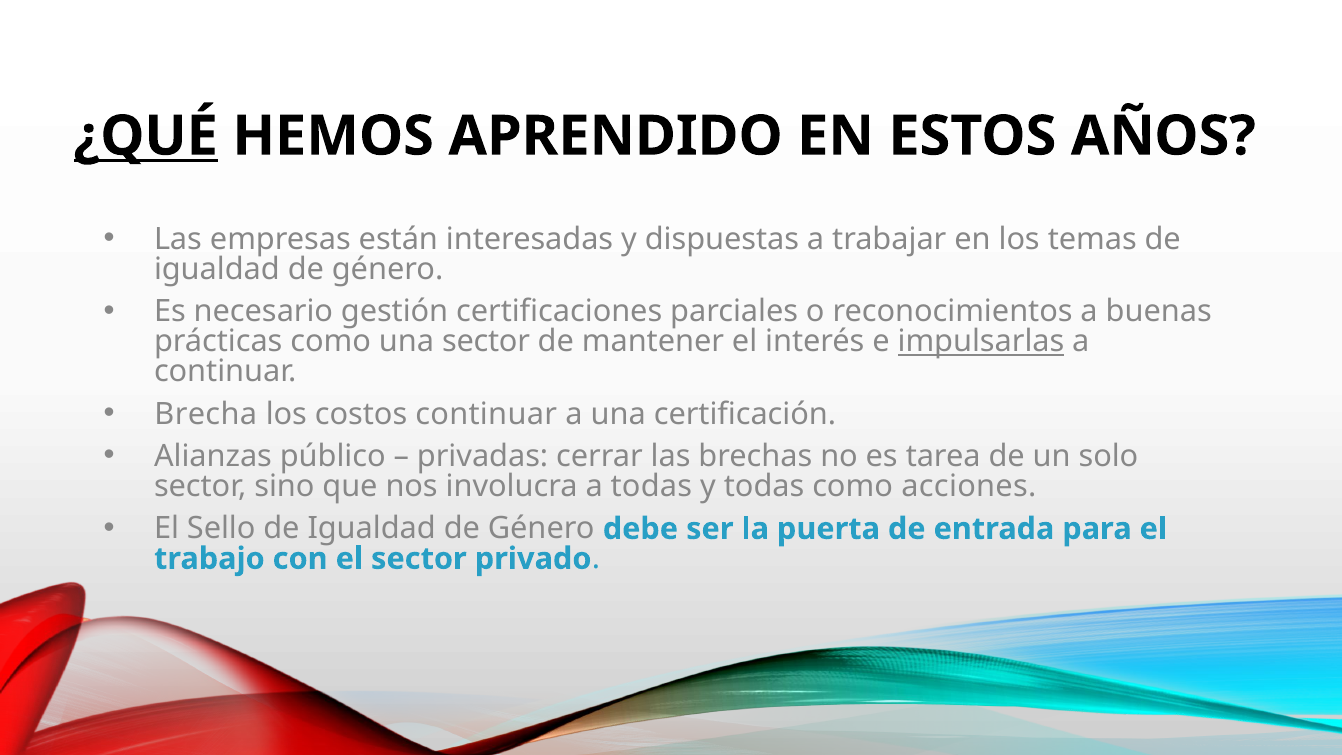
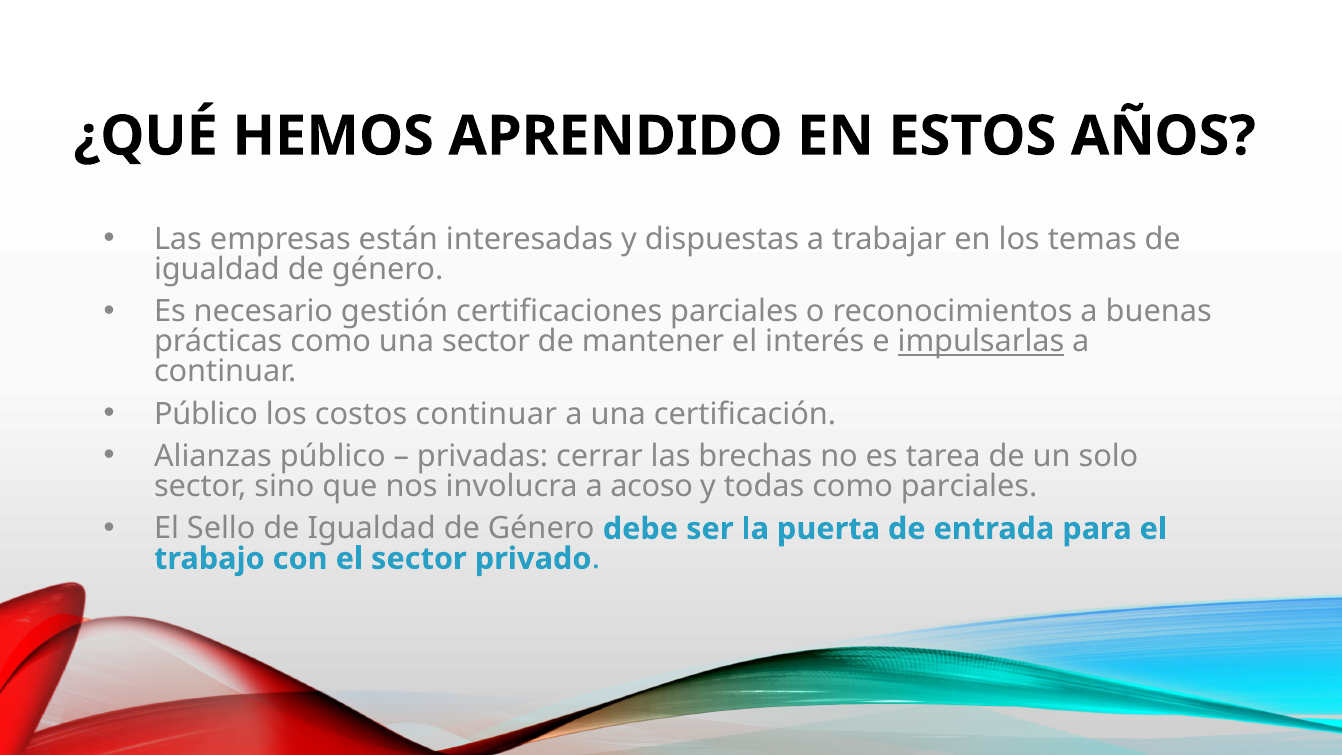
¿QUÉ underline: present -> none
Brecha at (206, 414): Brecha -> Público
a todas: todas -> acoso
como acciones: acciones -> parciales
